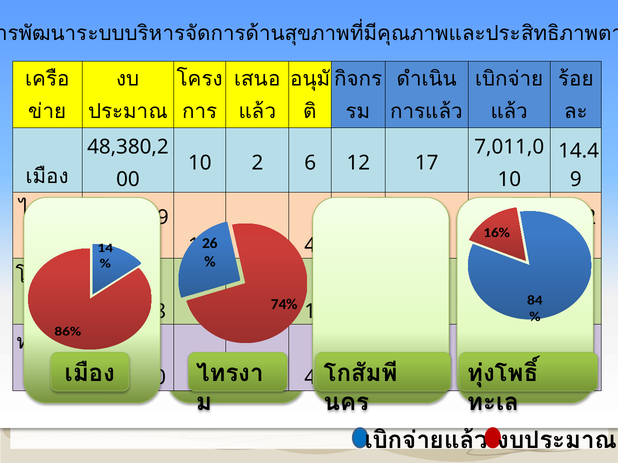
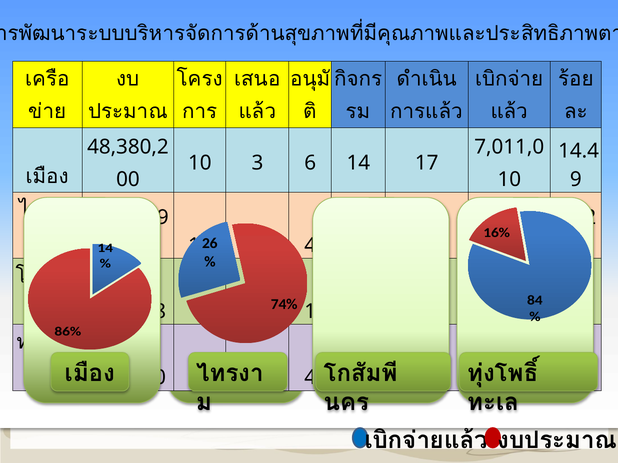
10 2: 2 -> 3
6 12: 12 -> 14
